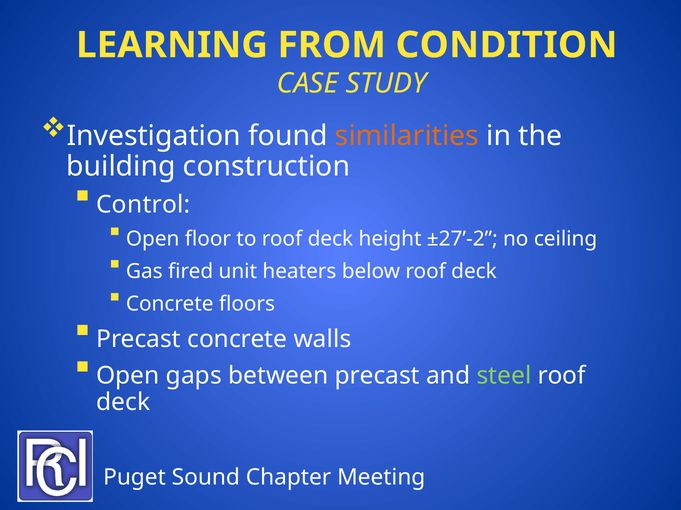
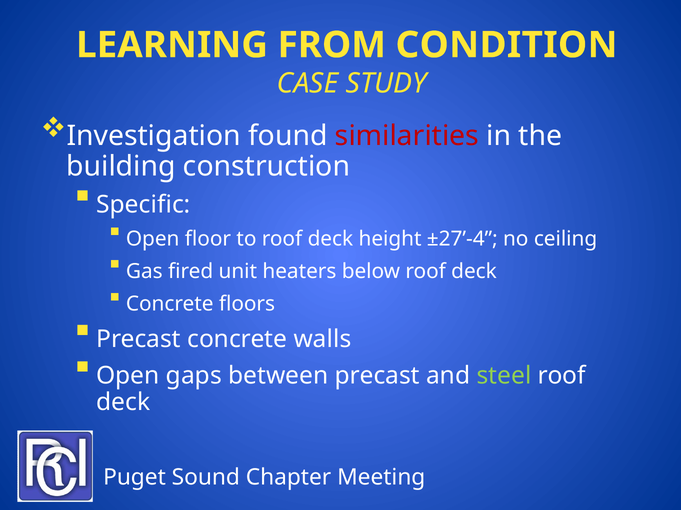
similarities colour: orange -> red
Control: Control -> Specific
±27’-2: ±27’-2 -> ±27’-4
